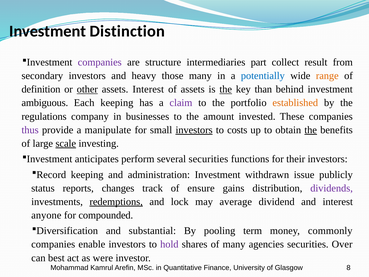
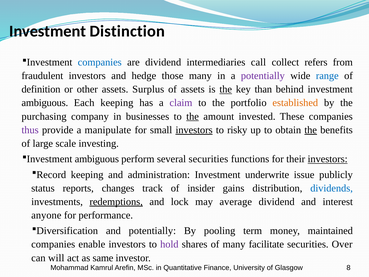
companies at (100, 62) colour: purple -> blue
are structure: structure -> dividend
part: part -> call
result: result -> refers
secondary: secondary -> fraudulent
heavy: heavy -> hedge
potentially at (263, 76) colour: blue -> purple
range colour: orange -> blue
other underline: present -> none
assets Interest: Interest -> Surplus
regulations: regulations -> purchasing
the at (193, 116) underline: none -> present
costs: costs -> risky
scale underline: present -> none
anticipates at (97, 159): anticipates -> ambiguous
investors at (328, 159) underline: none -> present
withdrawn: withdrawn -> underwrite
ensure: ensure -> insider
dividends colour: purple -> blue
compounded: compounded -> performance
and substantial: substantial -> potentially
commonly: commonly -> maintained
agencies: agencies -> facilitate
best: best -> will
were: were -> same
